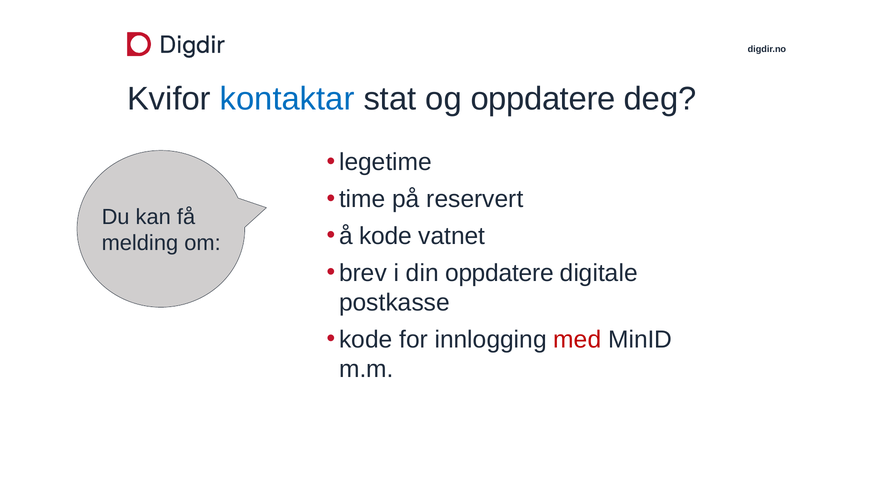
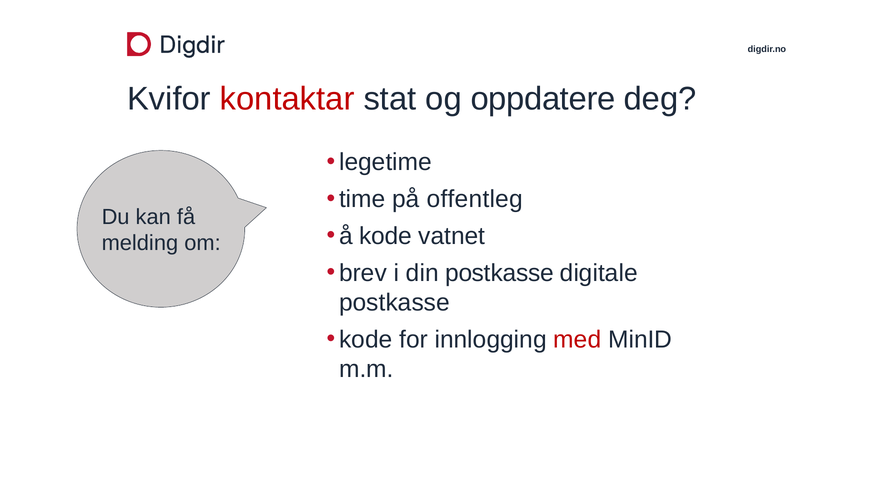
kontaktar colour: blue -> red
reservert: reservert -> offentleg
din oppdatere: oppdatere -> postkasse
